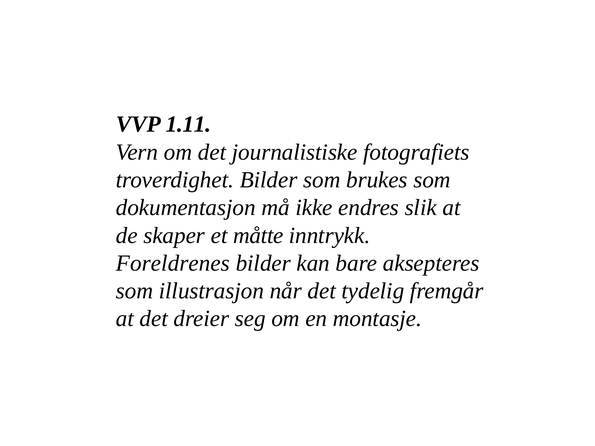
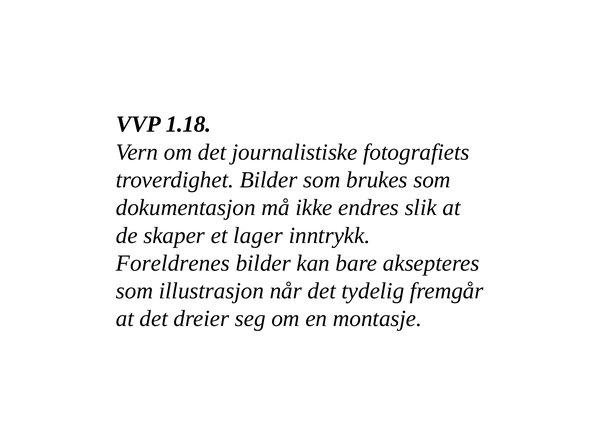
1.11: 1.11 -> 1.18
måtte: måtte -> lager
